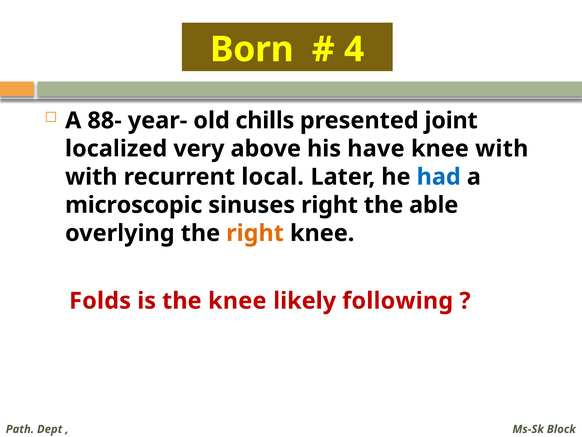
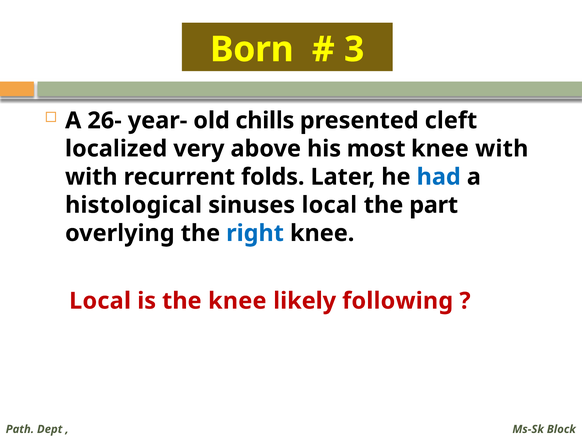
4: 4 -> 3
88-: 88- -> 26-
joint: joint -> cleft
have: have -> most
local: local -> folds
microscopic: microscopic -> histological
sinuses right: right -> local
able: able -> part
right at (255, 233) colour: orange -> blue
Folds at (100, 301): Folds -> Local
